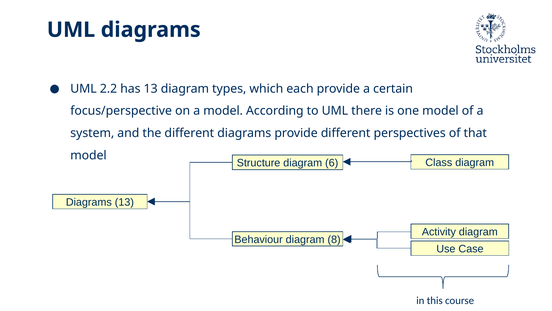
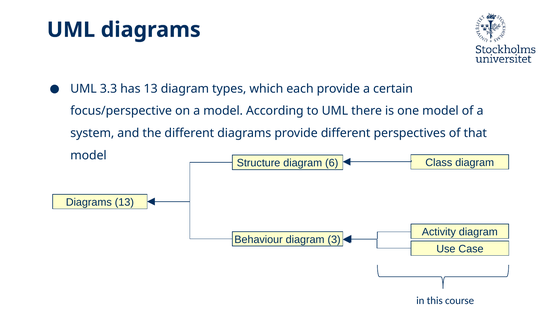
2.2: 2.2 -> 3.3
8: 8 -> 3
